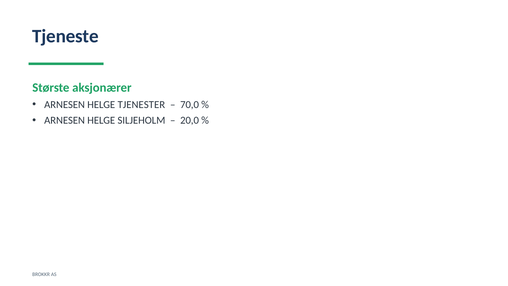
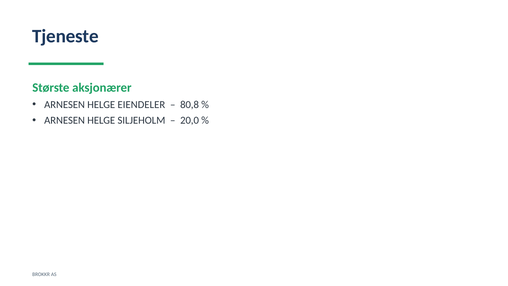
TJENESTER: TJENESTER -> EIENDELER
70,0: 70,0 -> 80,8
